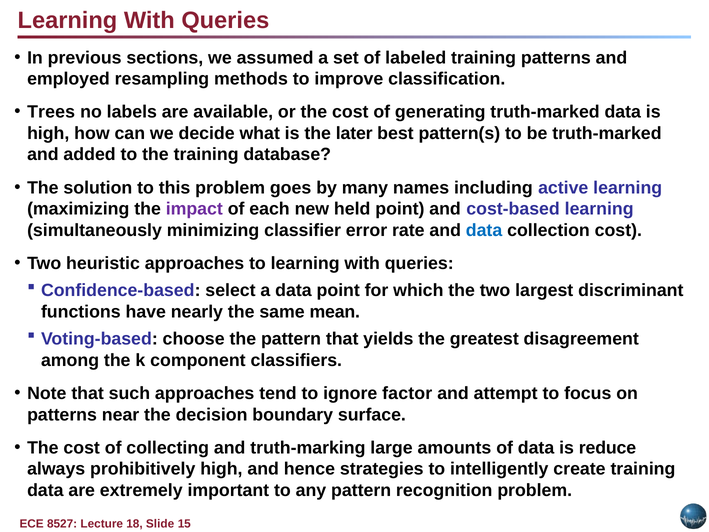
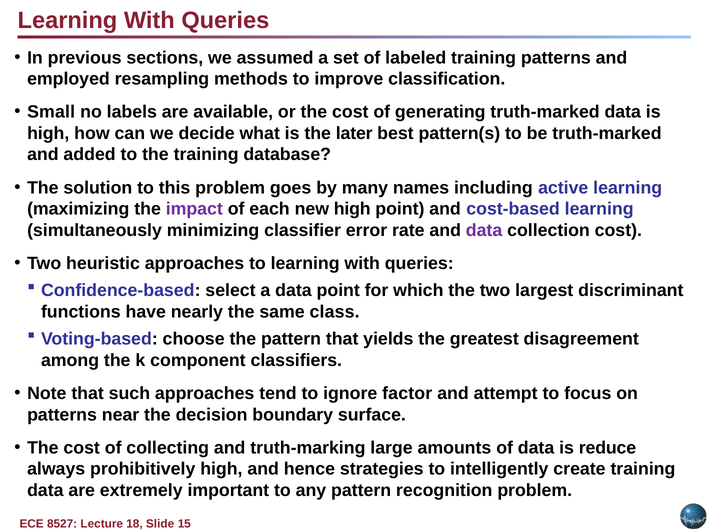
Trees: Trees -> Small
new held: held -> high
data at (484, 230) colour: blue -> purple
mean: mean -> class
